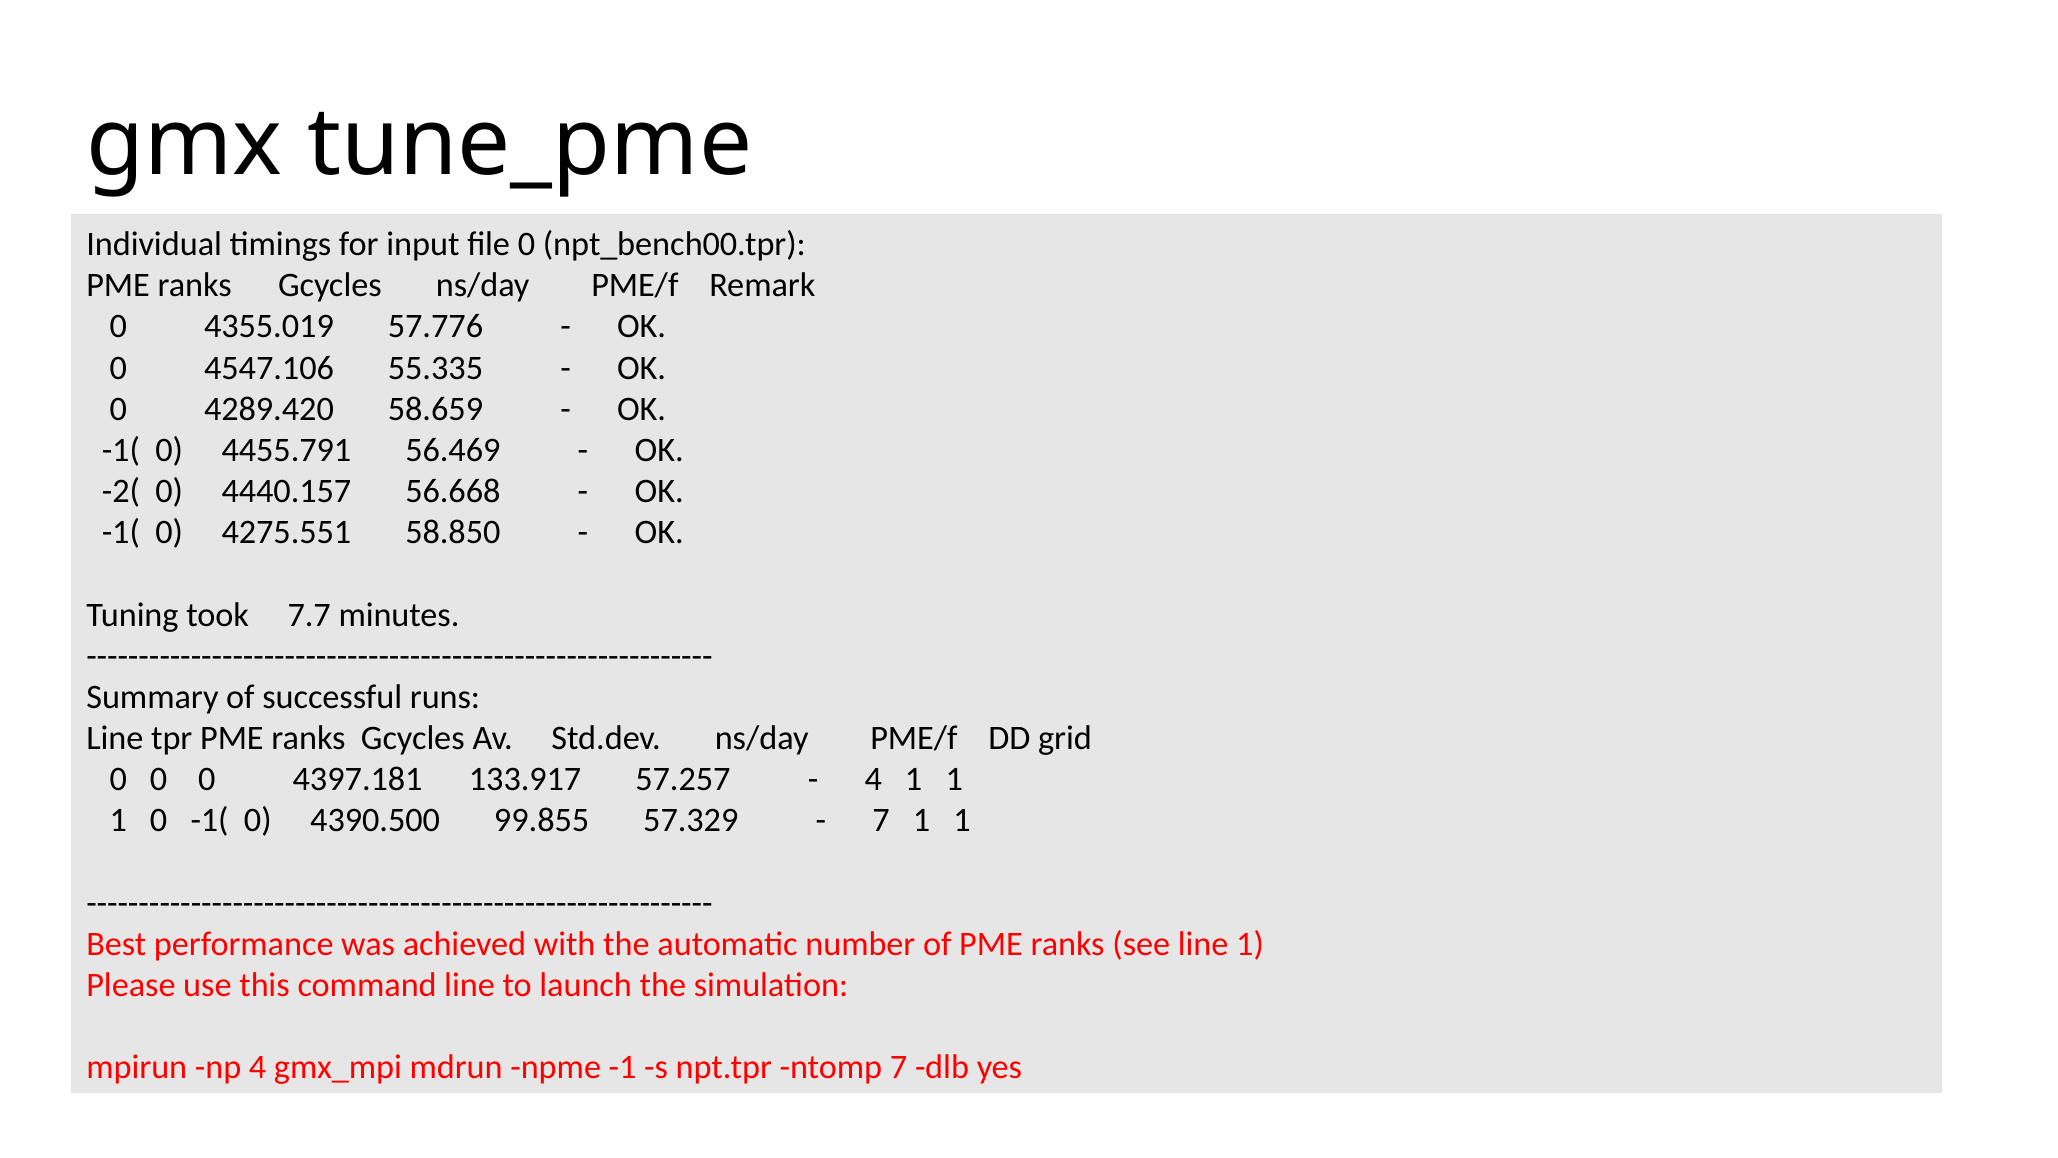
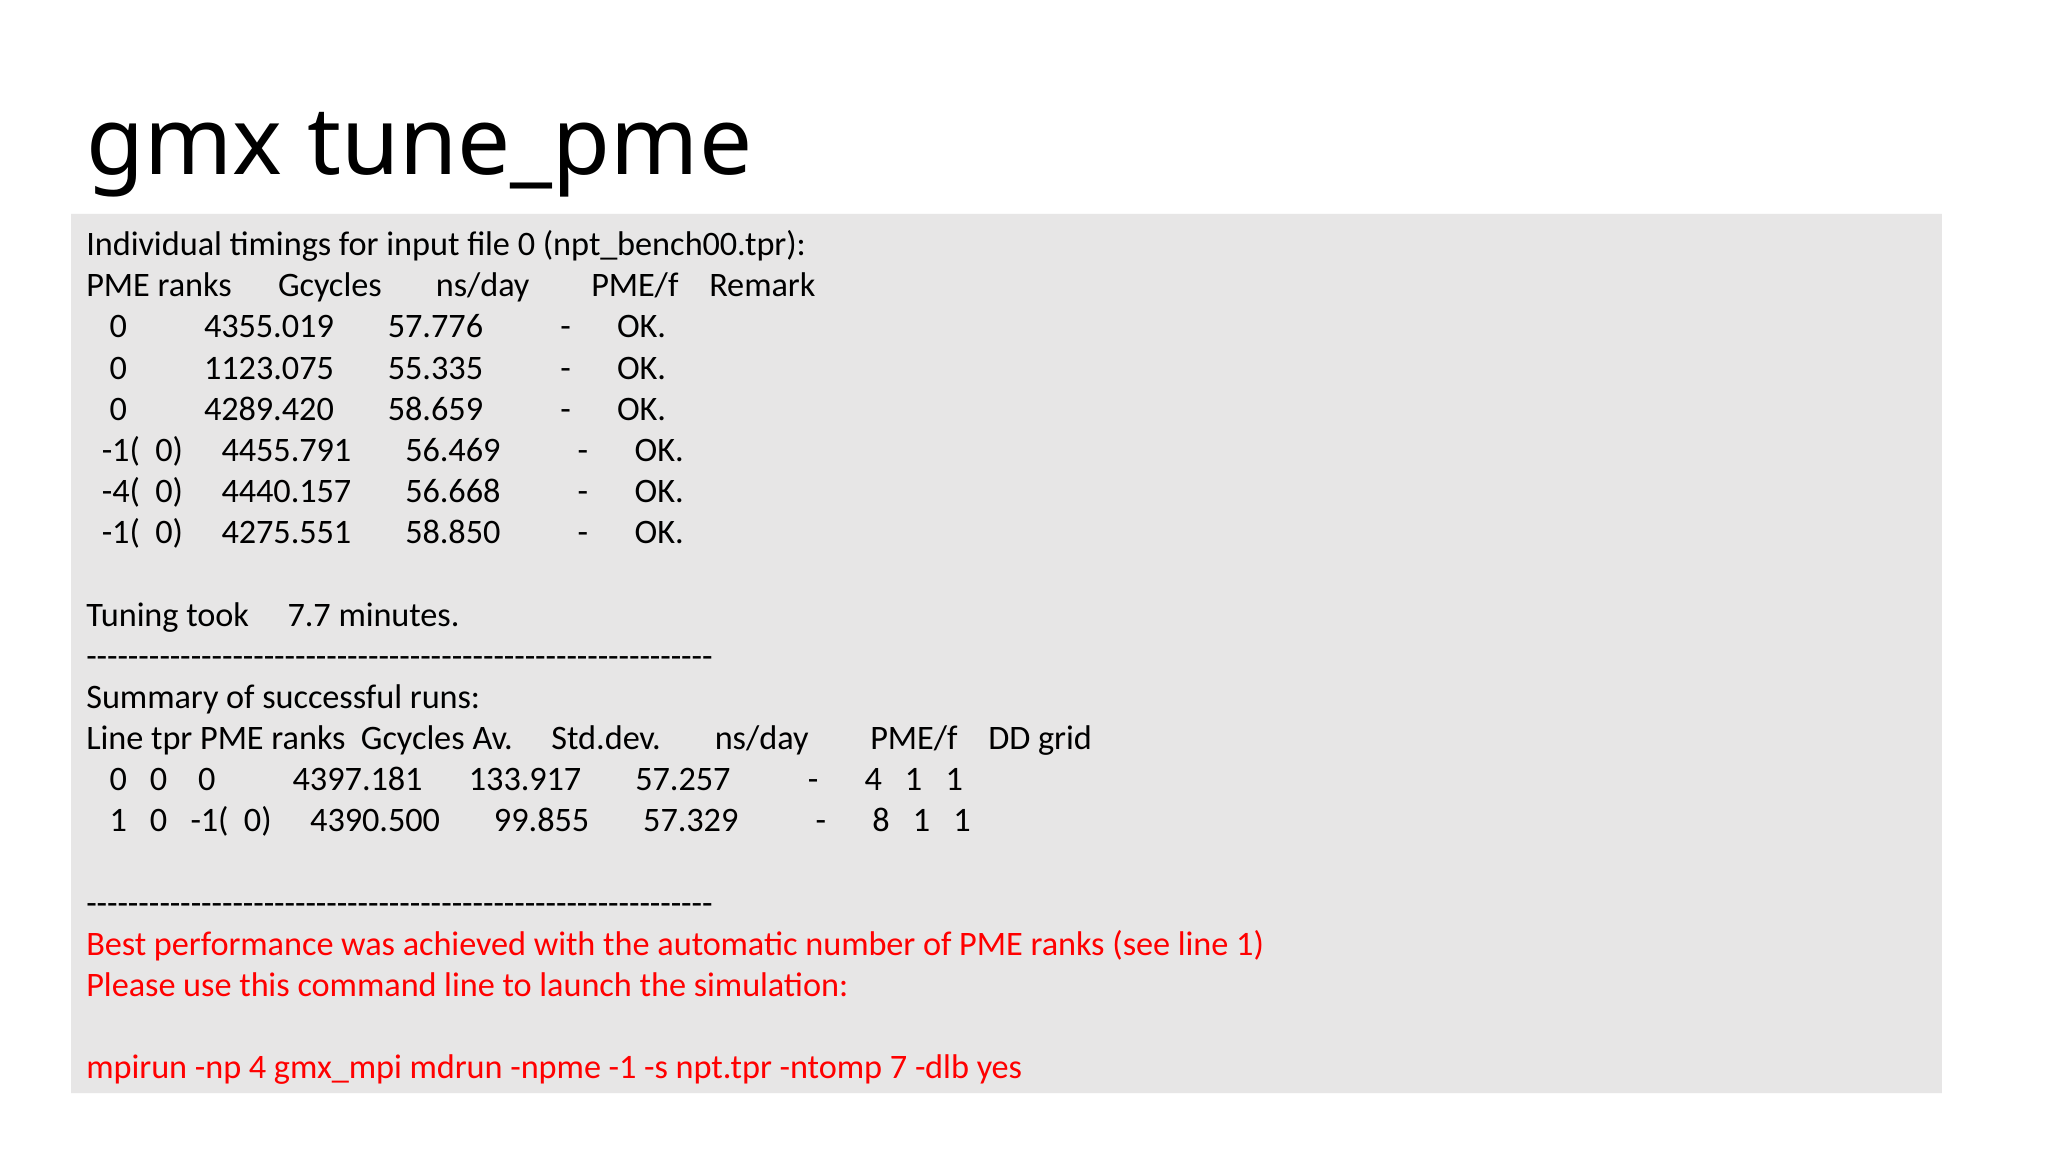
4547.106: 4547.106 -> 1123.075
-2(: -2( -> -4(
7 at (881, 820): 7 -> 8
